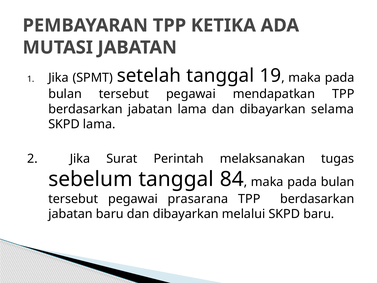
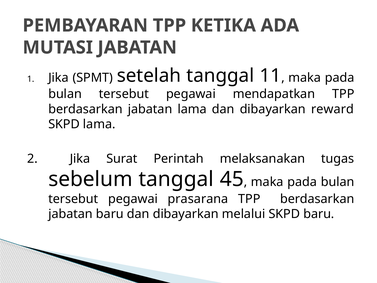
19: 19 -> 11
selama: selama -> reward
84: 84 -> 45
